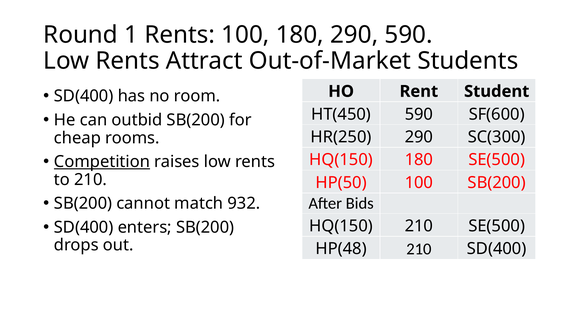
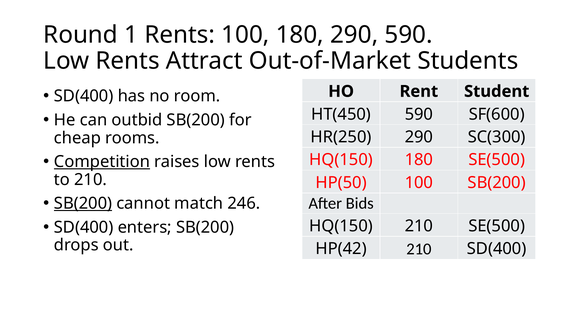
SB(200 at (83, 203) underline: none -> present
932: 932 -> 246
HP(48: HP(48 -> HP(42
